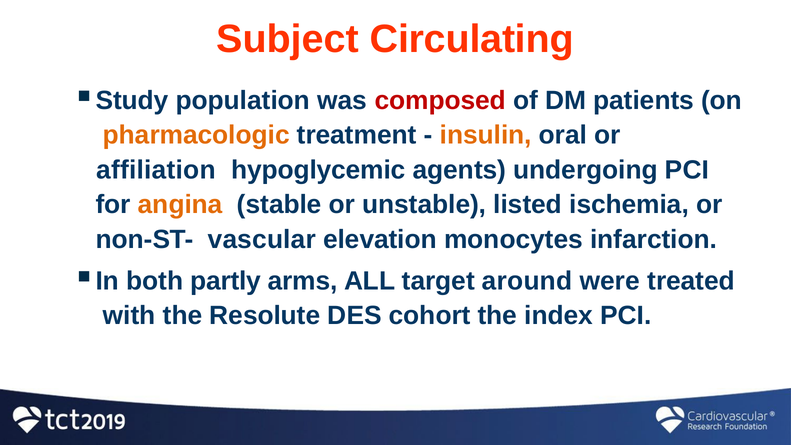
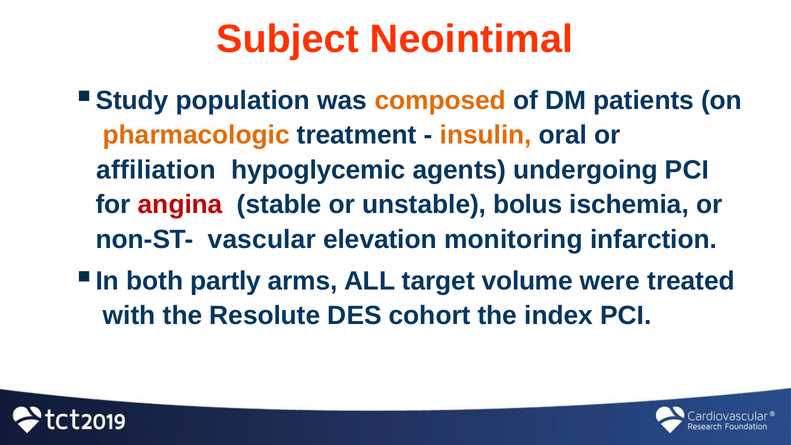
Circulating: Circulating -> Neointimal
composed colour: red -> orange
angina colour: orange -> red
listed: listed -> bolus
monocytes: monocytes -> monitoring
around: around -> volume
